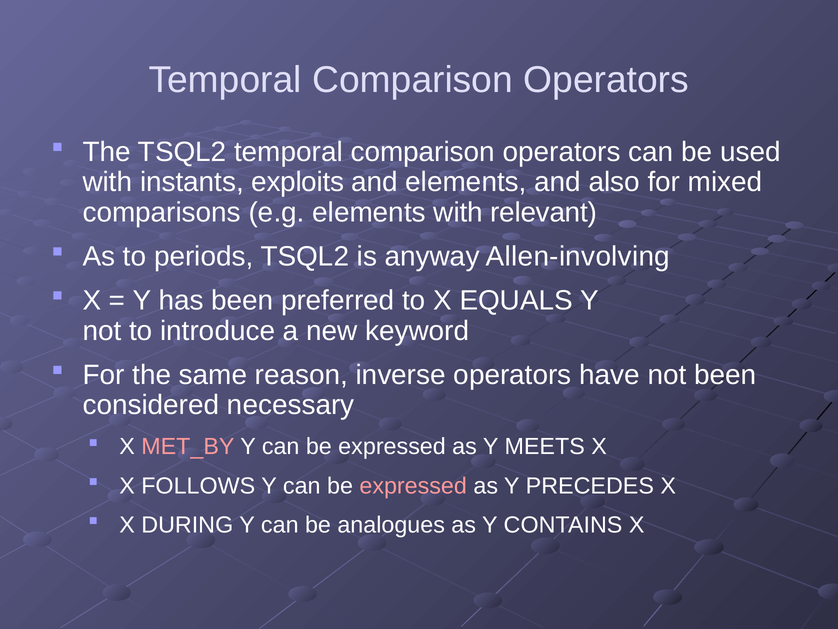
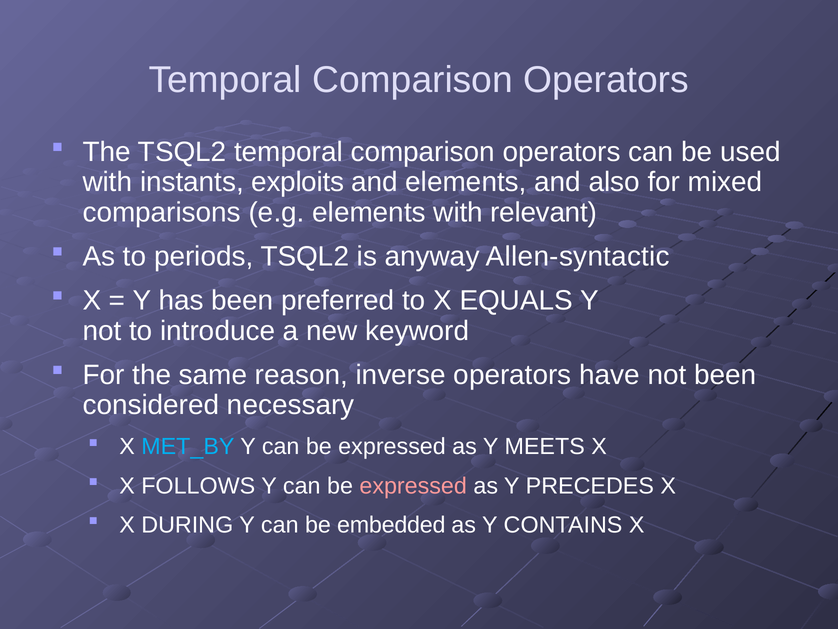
Allen-involving: Allen-involving -> Allen-syntactic
MET_BY colour: pink -> light blue
analogues: analogues -> embedded
